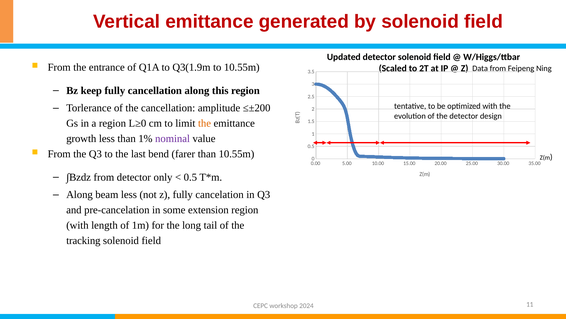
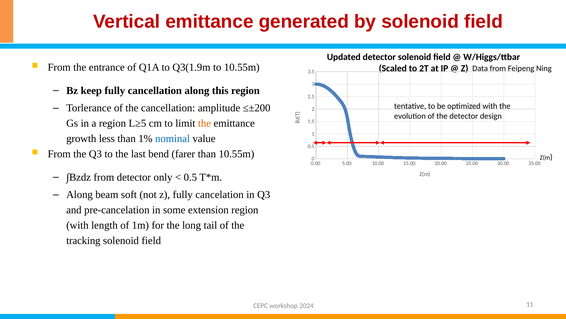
L≥0: L≥0 -> L≥5
nominal colour: purple -> blue
beam less: less -> soft
